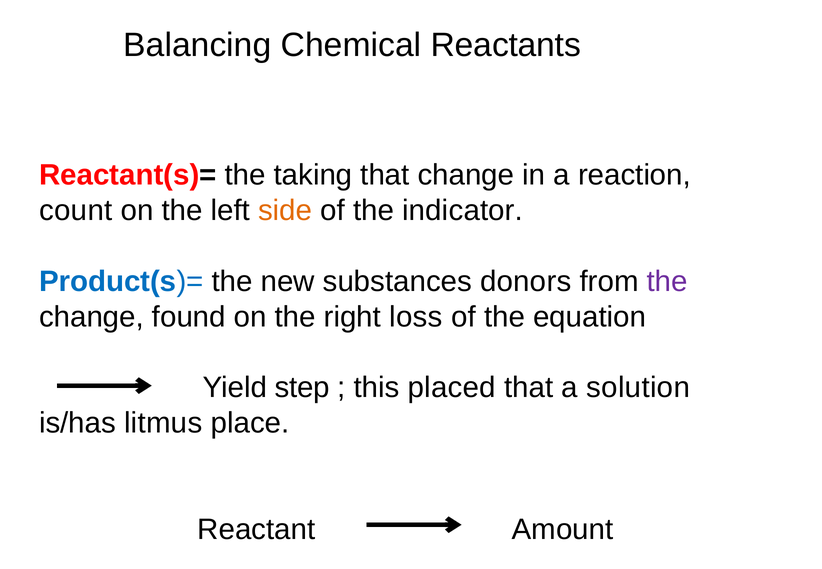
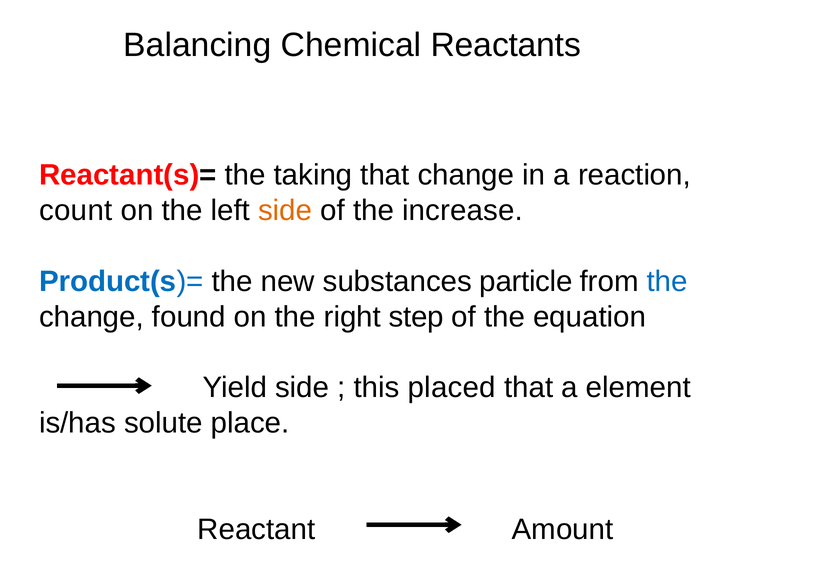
indicator: indicator -> increase
donors: donors -> particle
the at (667, 282) colour: purple -> blue
loss: loss -> step
Yield step: step -> side
solution: solution -> element
litmus: litmus -> solute
